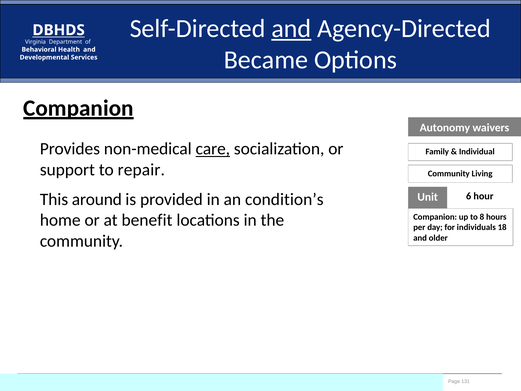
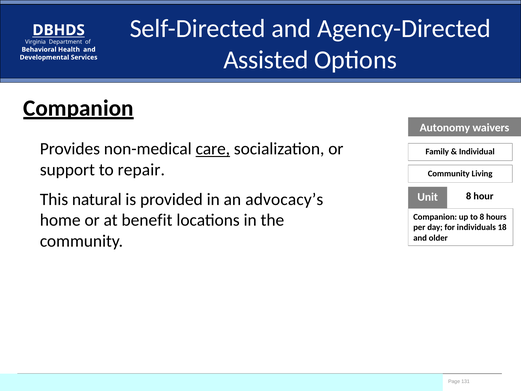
and at (291, 29) underline: present -> none
Became: Became -> Assisted
around: around -> natural
condition’s: condition’s -> advocacy’s
Unit 6: 6 -> 8
